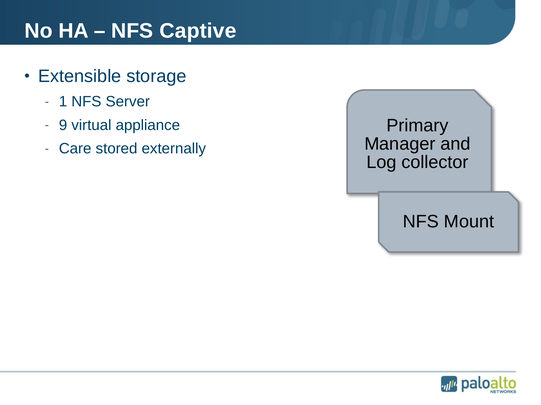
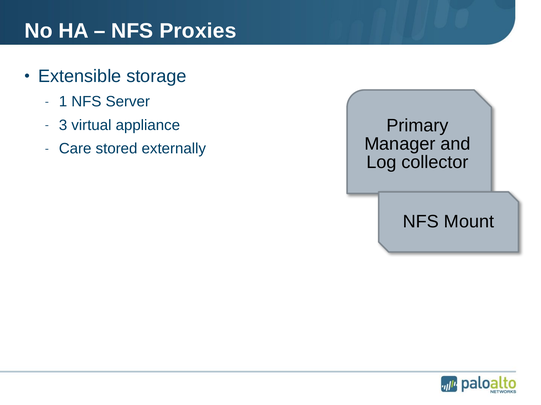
Captive: Captive -> Proxies
9: 9 -> 3
